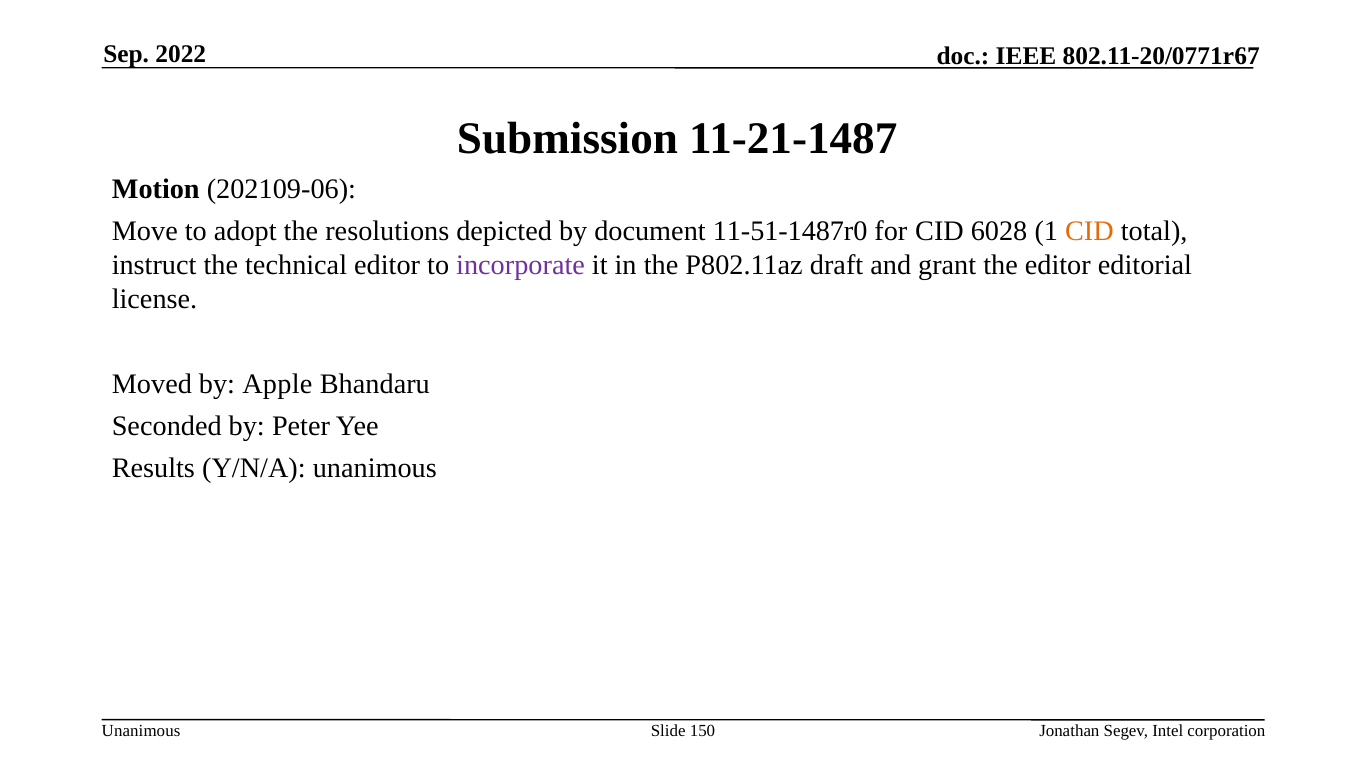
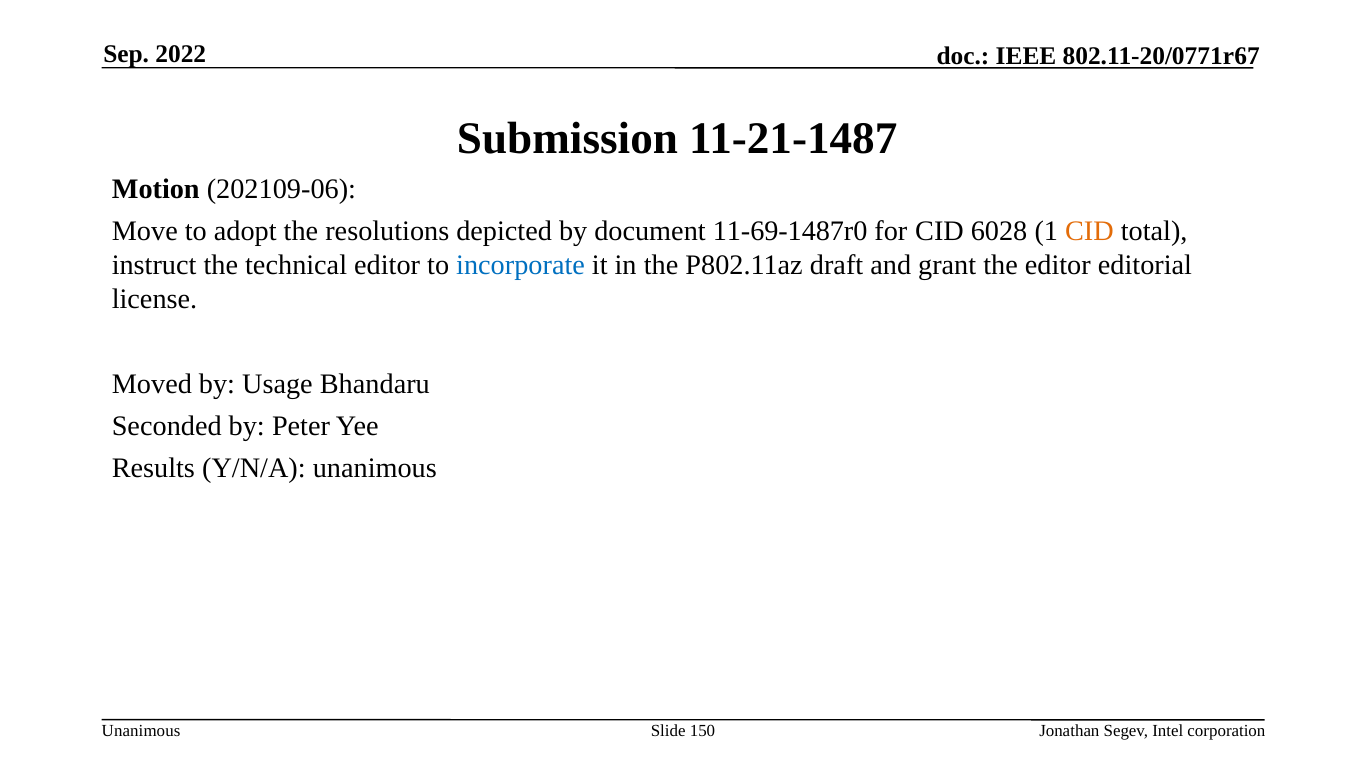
11-51-1487r0: 11-51-1487r0 -> 11-69-1487r0
incorporate colour: purple -> blue
Apple: Apple -> Usage
